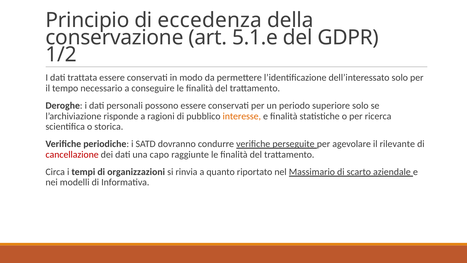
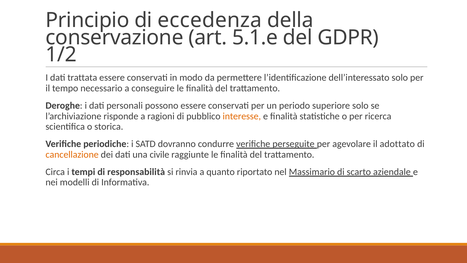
rilevante: rilevante -> adottato
cancellazione colour: red -> orange
capo: capo -> civile
organizzazioni: organizzazioni -> responsabilità
